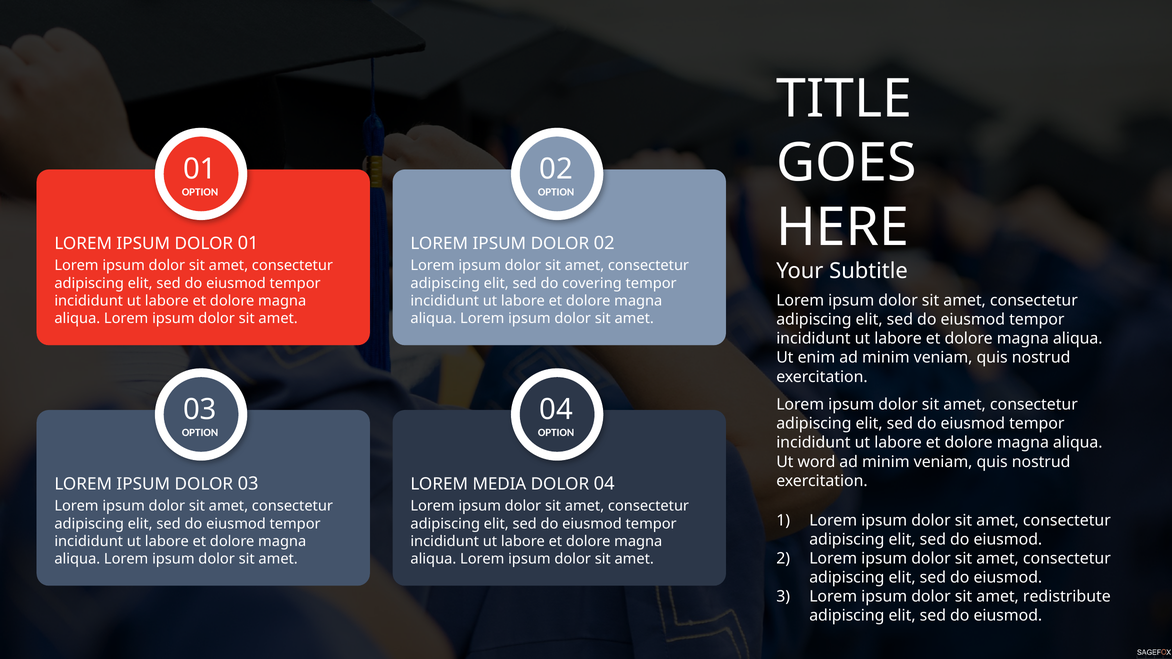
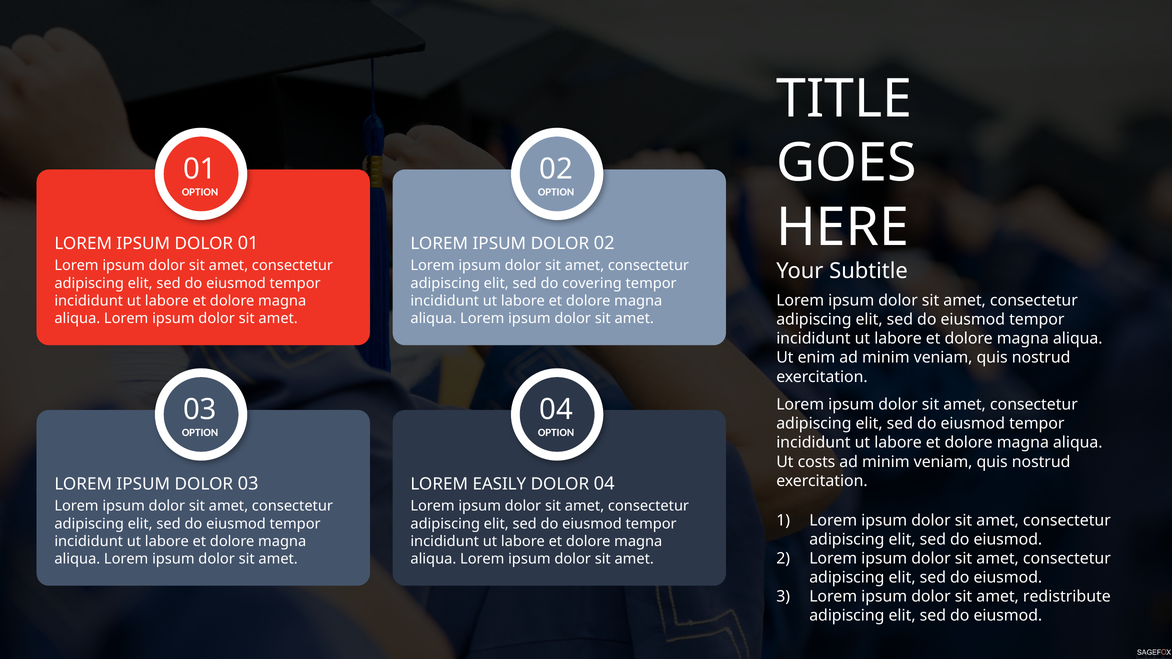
word: word -> costs
MEDIA: MEDIA -> EASILY
